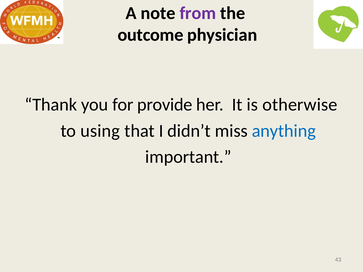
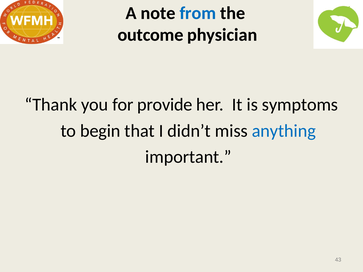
from colour: purple -> blue
otherwise: otherwise -> symptoms
using: using -> begin
